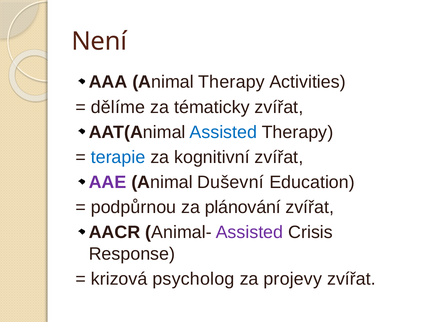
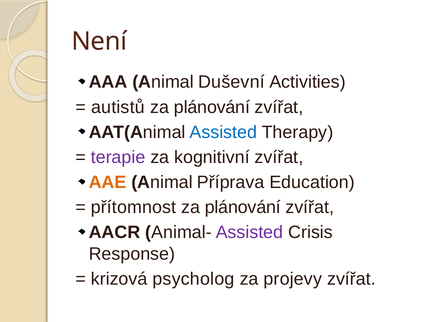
Animal Therapy: Therapy -> Duševní
dělíme: dělíme -> autistů
tématicky at (212, 107): tématicky -> plánování
terapie colour: blue -> purple
AAE colour: purple -> orange
Duševní: Duševní -> Příprava
podpůrnou: podpůrnou -> přítomnost
